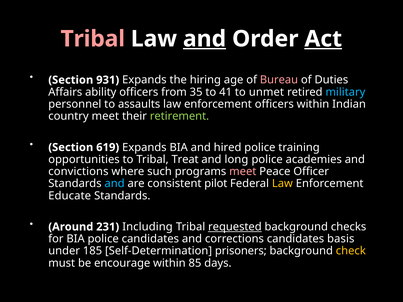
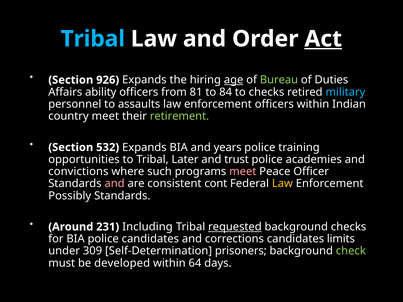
Tribal at (93, 39) colour: pink -> light blue
and at (205, 39) underline: present -> none
931: 931 -> 926
age underline: none -> present
Bureau colour: pink -> light green
35: 35 -> 81
41: 41 -> 84
to unmet: unmet -> checks
619: 619 -> 532
hired: hired -> years
Treat: Treat -> Later
long: long -> trust
and at (115, 184) colour: light blue -> pink
pilot: pilot -> cont
Educate: Educate -> Possibly
basis: basis -> limits
185: 185 -> 309
check colour: yellow -> light green
encourage: encourage -> developed
85: 85 -> 64
